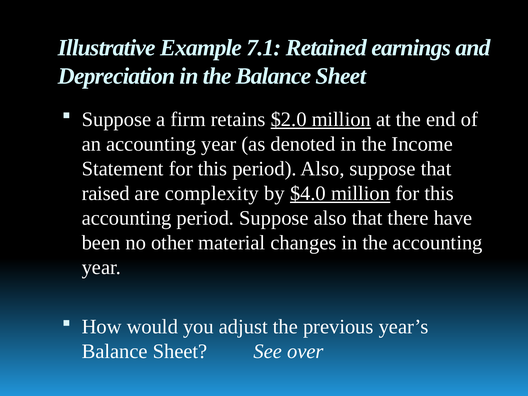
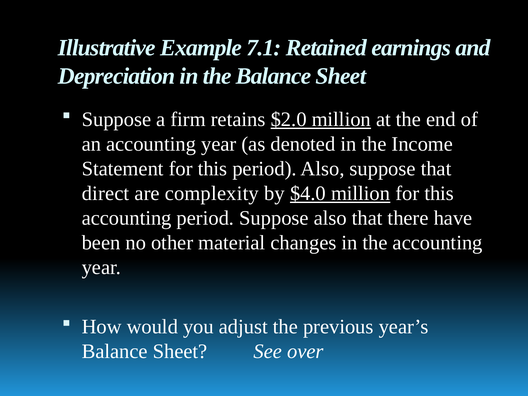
raised: raised -> direct
